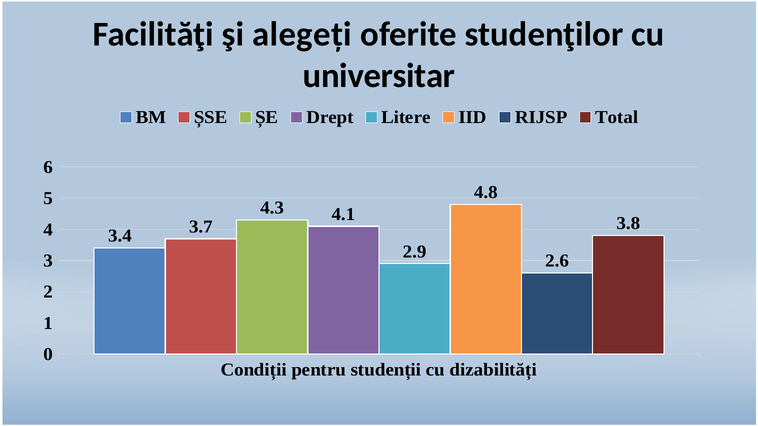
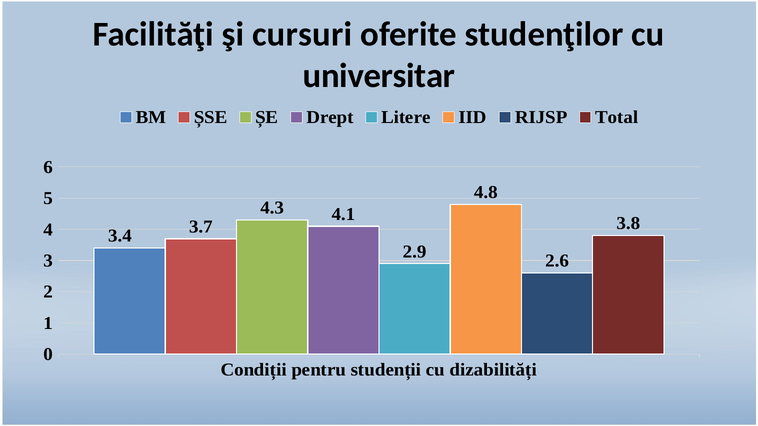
alegeţi: alegeţi -> cursuri
